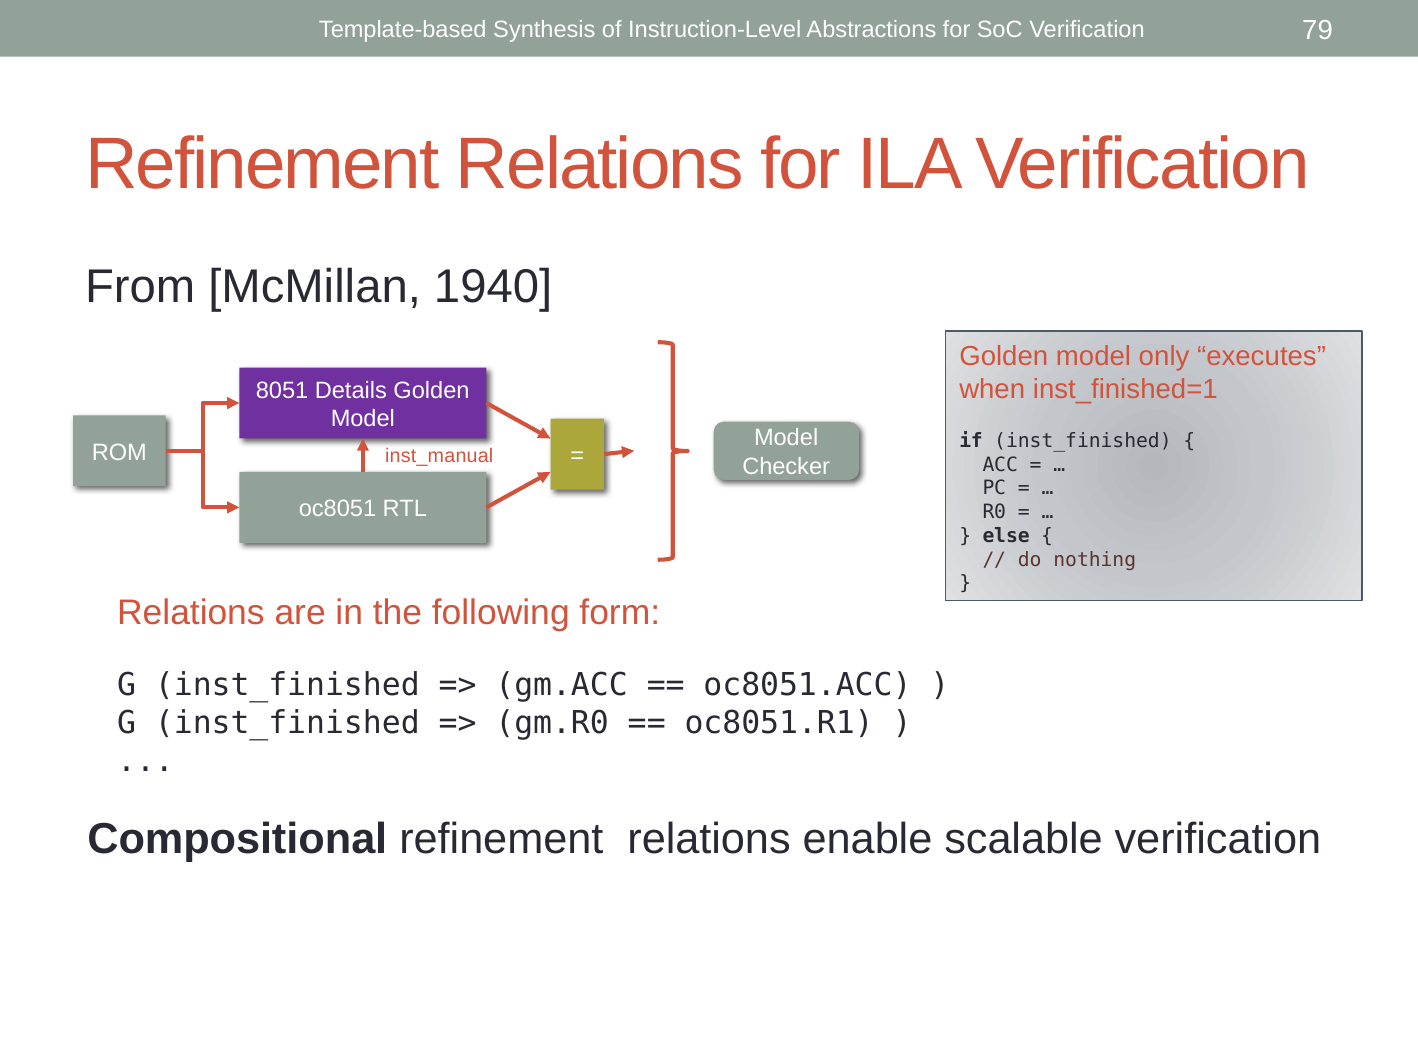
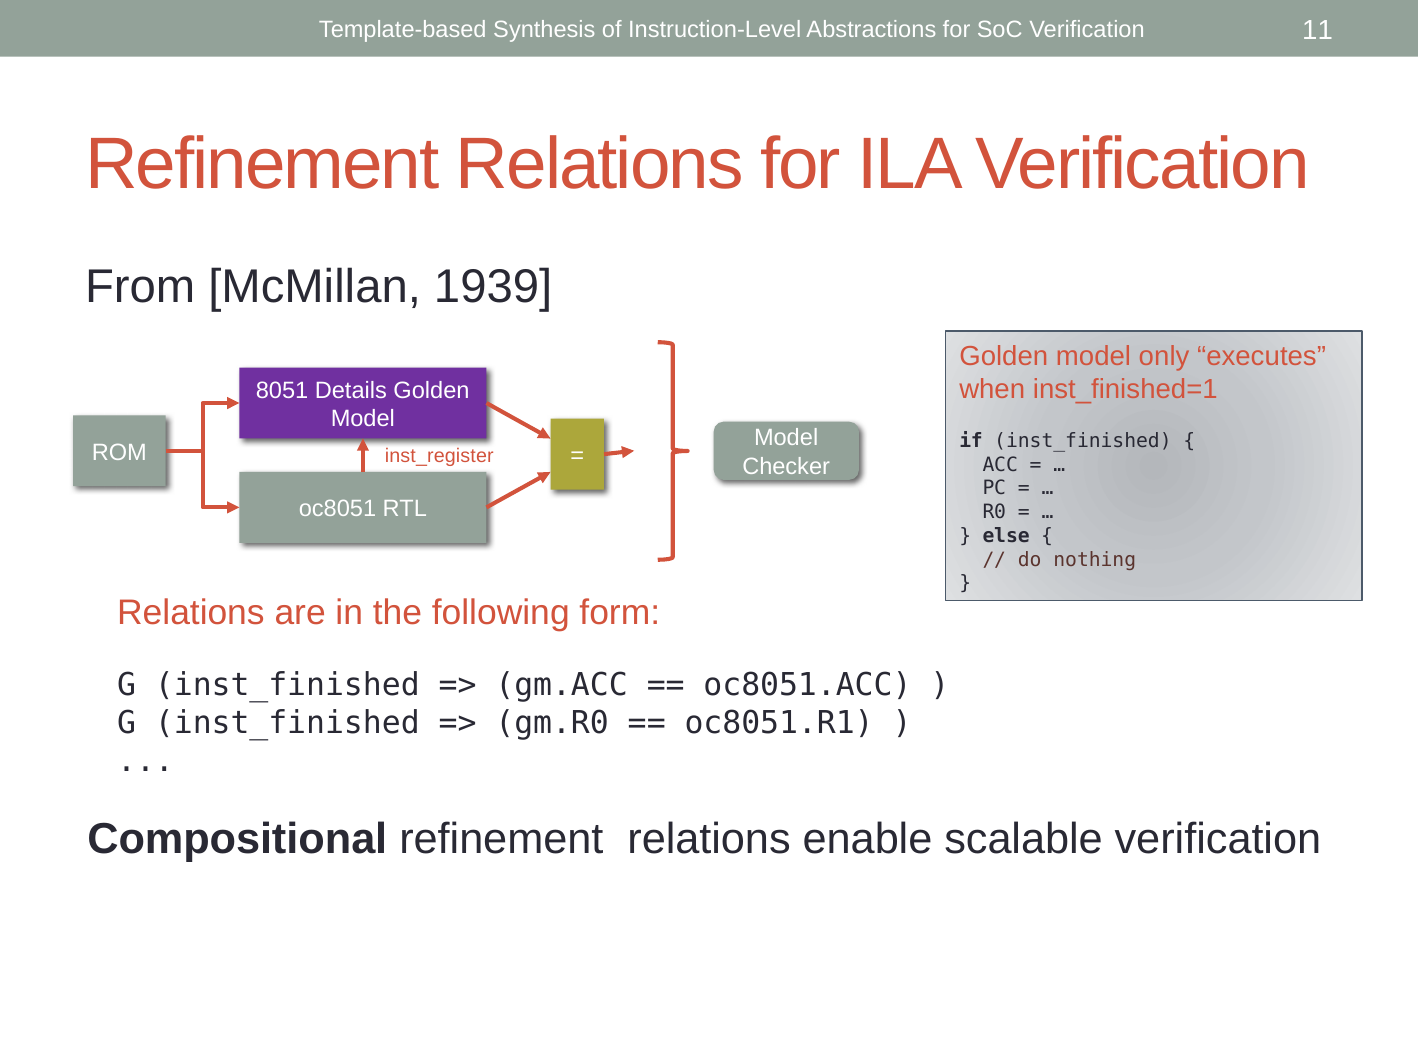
79: 79 -> 11
1940: 1940 -> 1939
inst_manual: inst_manual -> inst_register
